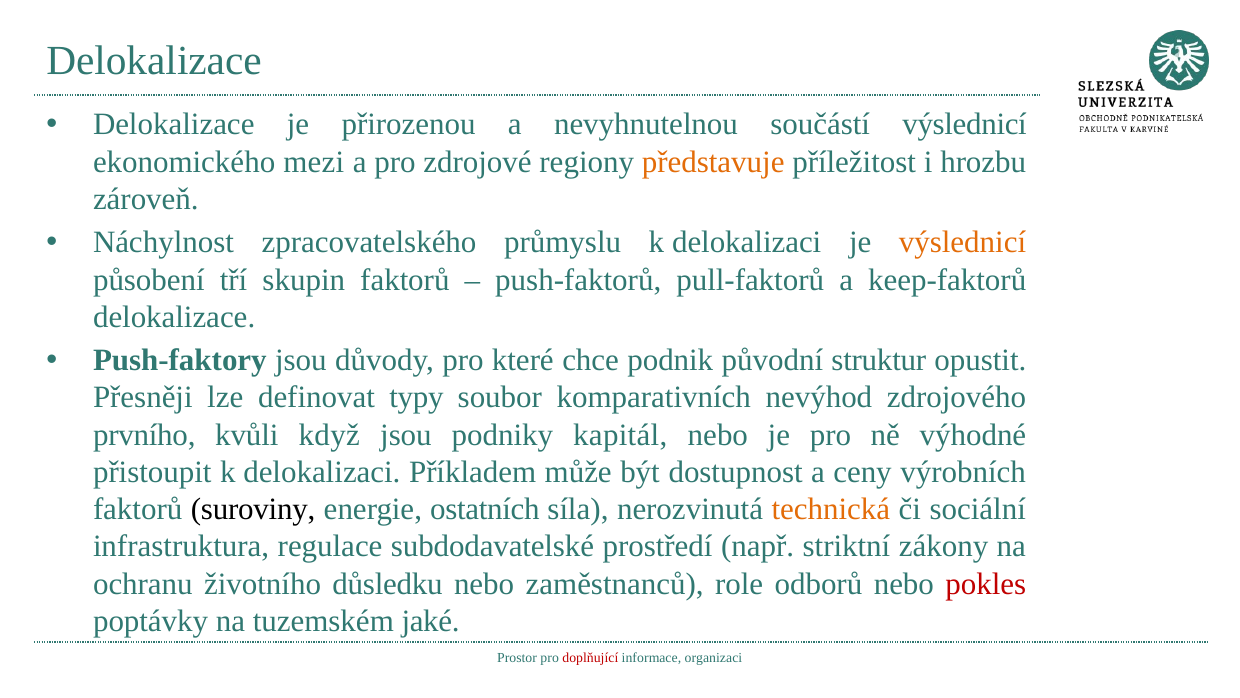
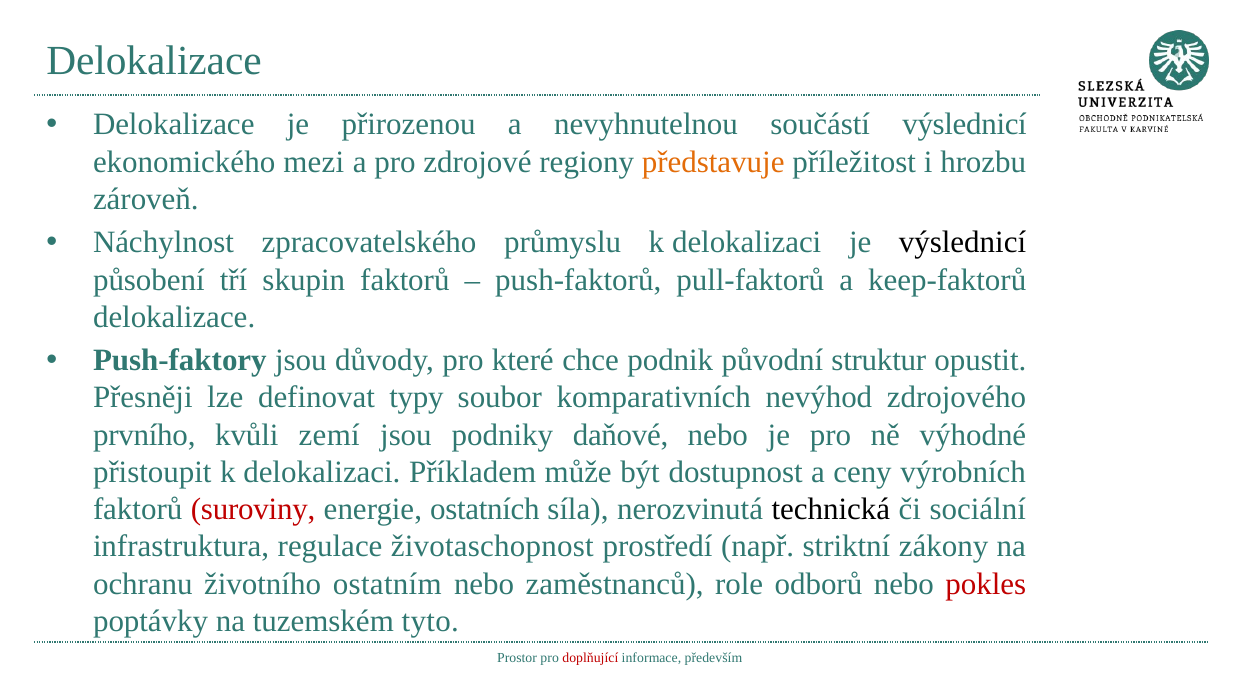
výslednicí at (962, 242) colour: orange -> black
když: když -> zemí
kapitál: kapitál -> daňové
suroviny colour: black -> red
technická colour: orange -> black
subdodavatelské: subdodavatelské -> životaschopnost
důsledku: důsledku -> ostatním
jaké: jaké -> tyto
organizaci: organizaci -> především
